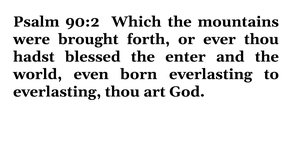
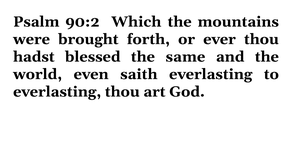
enter: enter -> same
born: born -> saith
